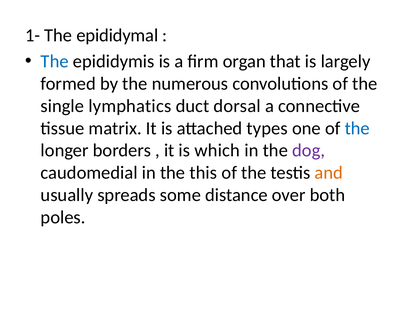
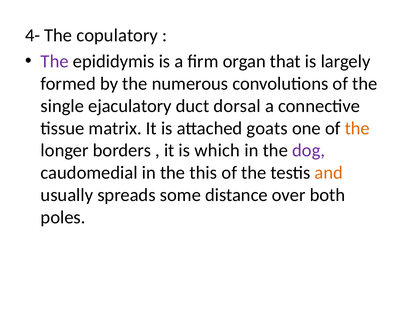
1-: 1- -> 4-
epididymal: epididymal -> copulatory
The at (55, 61) colour: blue -> purple
lymphatics: lymphatics -> ejaculatory
types: types -> goats
the at (357, 128) colour: blue -> orange
